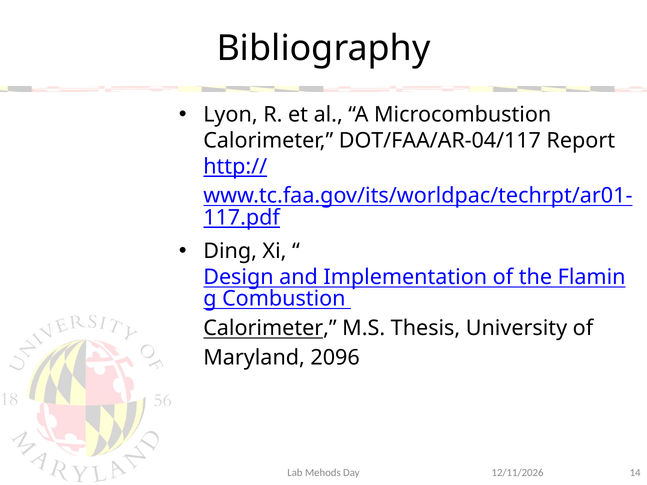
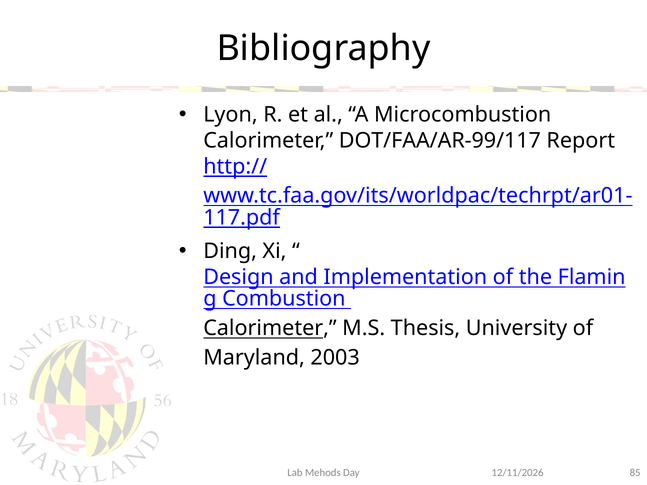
DOT/FAA/AR-04/117: DOT/FAA/AR-04/117 -> DOT/FAA/AR-99/117
2096: 2096 -> 2003
14: 14 -> 85
